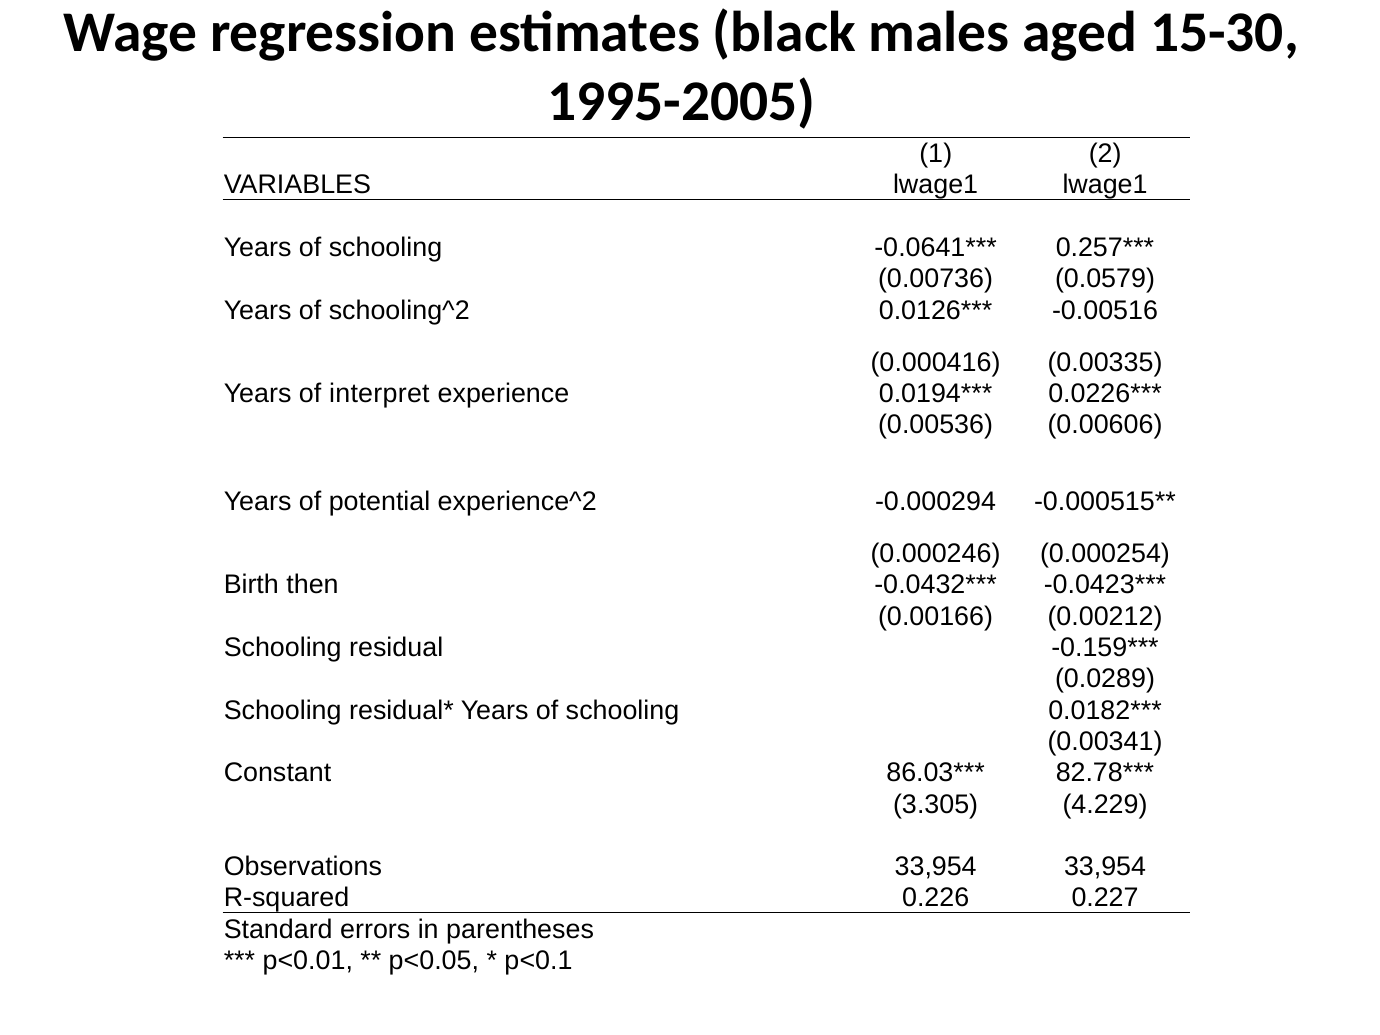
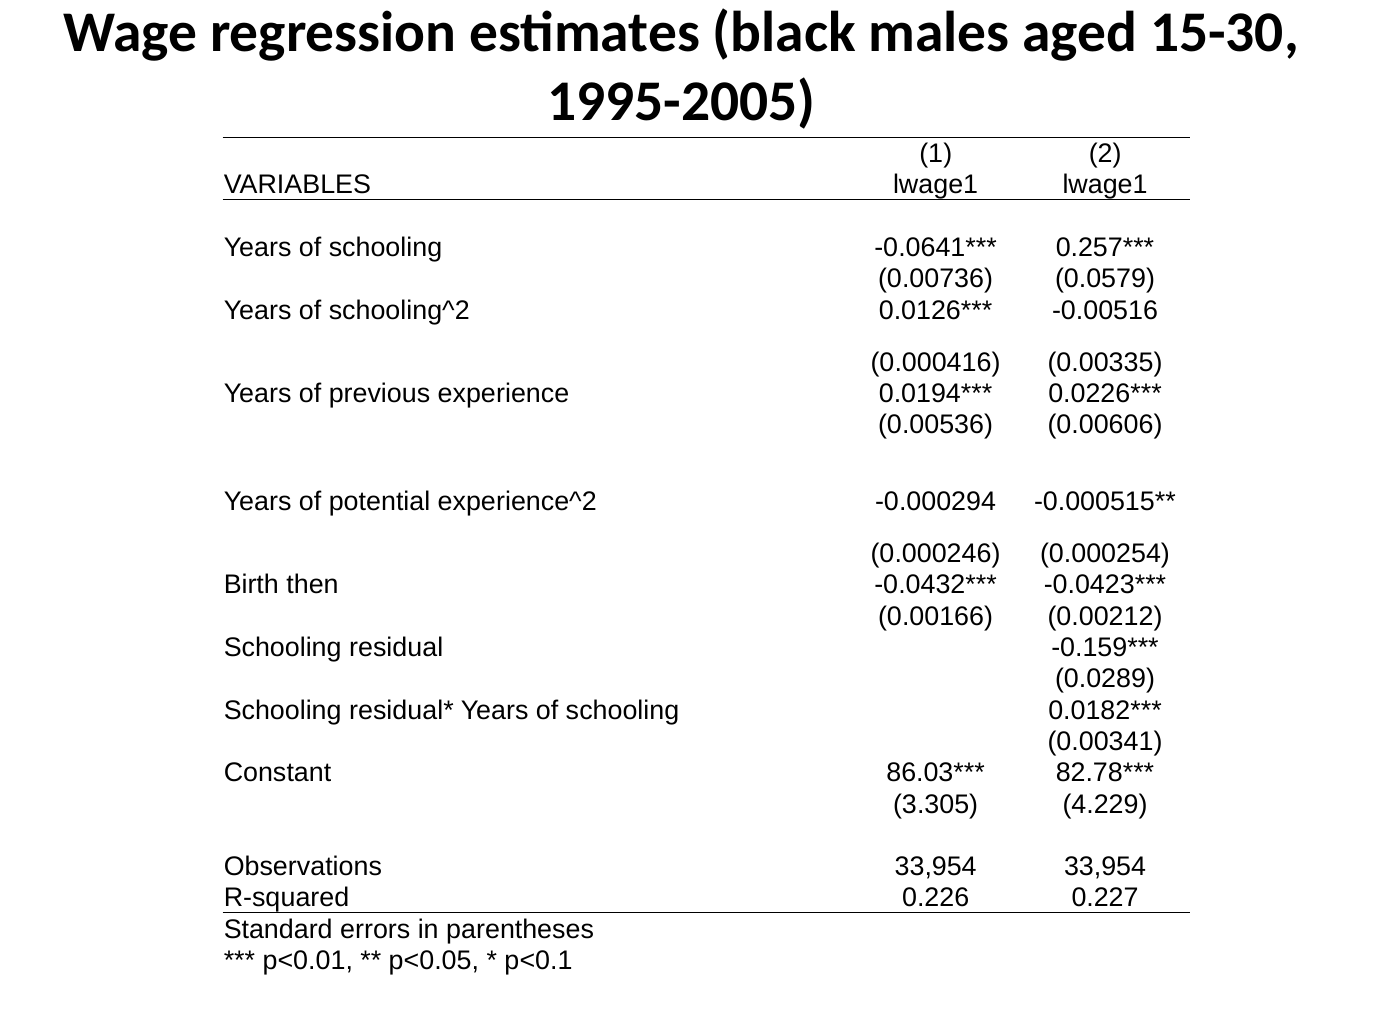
interpret: interpret -> previous
